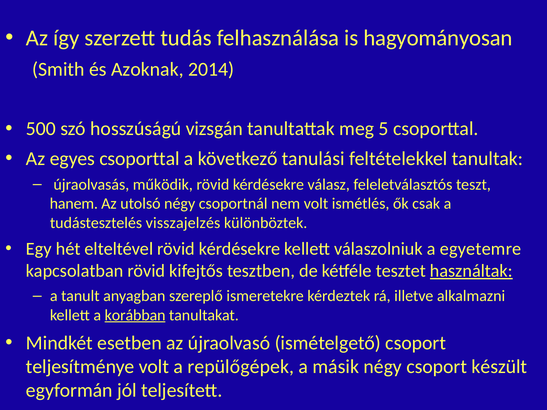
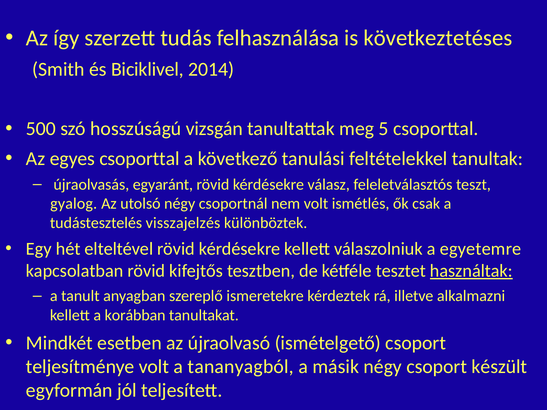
hagyományosan: hagyományosan -> következtetéses
Azoknak: Azoknak -> Biciklivel
működik: működik -> egyaránt
hanem: hanem -> gyalog
korábban underline: present -> none
repülőgépek: repülőgépek -> tananyagból
